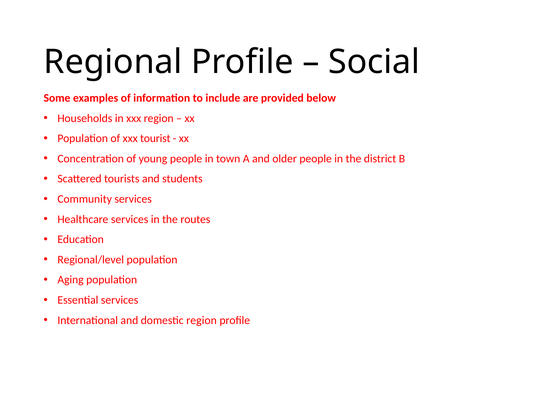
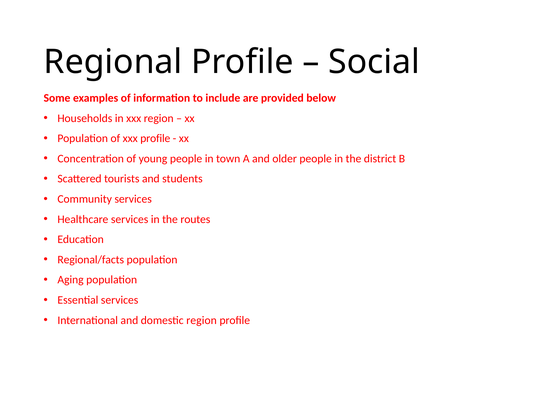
xxx tourist: tourist -> profile
Regional/level: Regional/level -> Regional/facts
